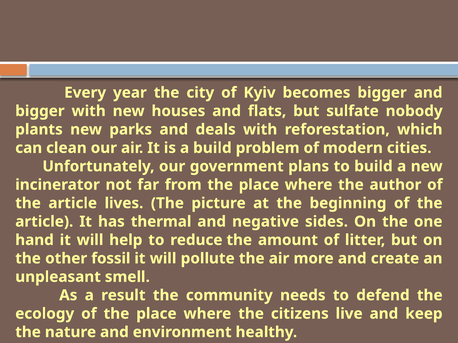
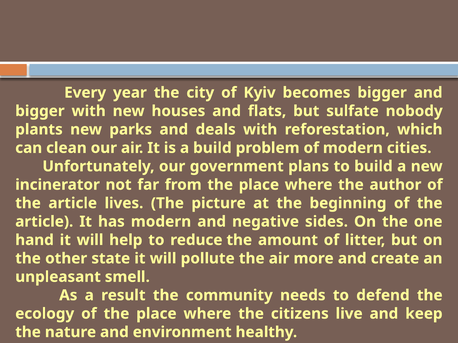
has thermal: thermal -> modern
fossil: fossil -> state
